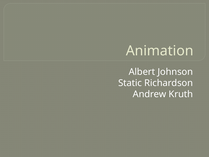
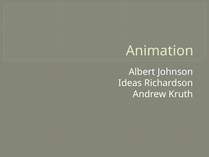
Static: Static -> Ideas
